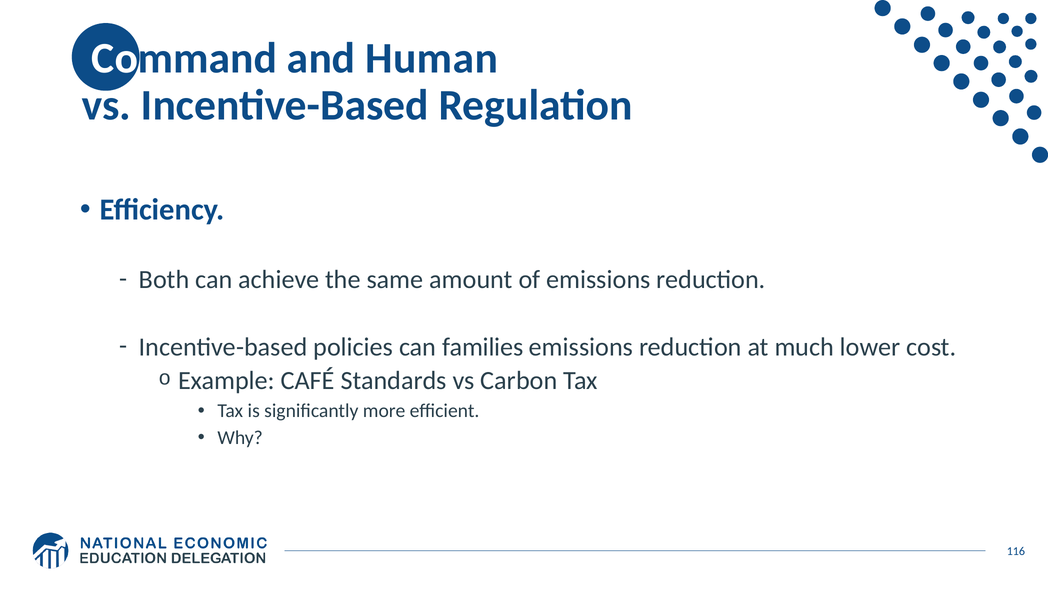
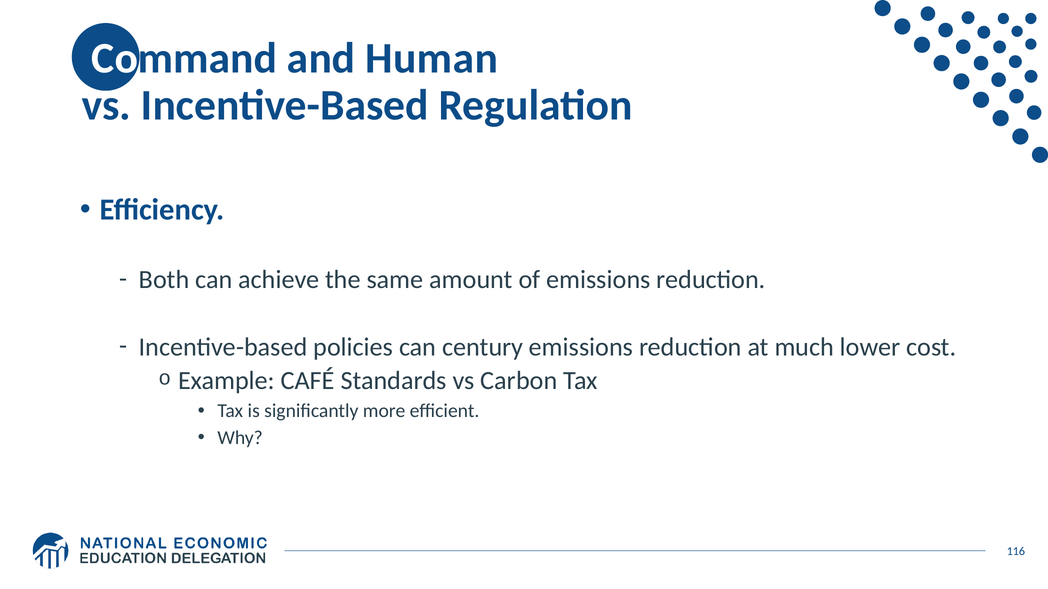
families: families -> century
